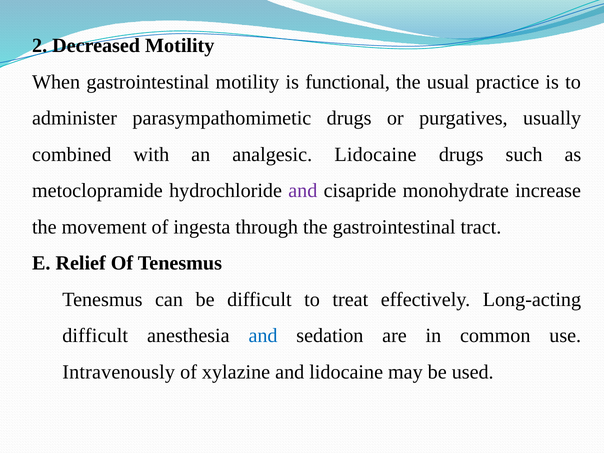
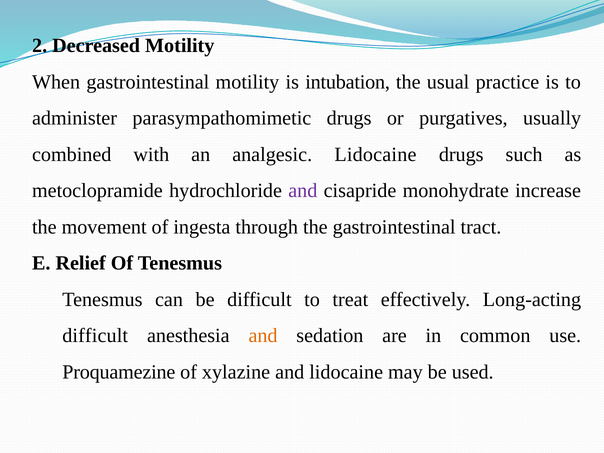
functional: functional -> intubation
and at (263, 336) colour: blue -> orange
Intravenously: Intravenously -> Proquamezine
